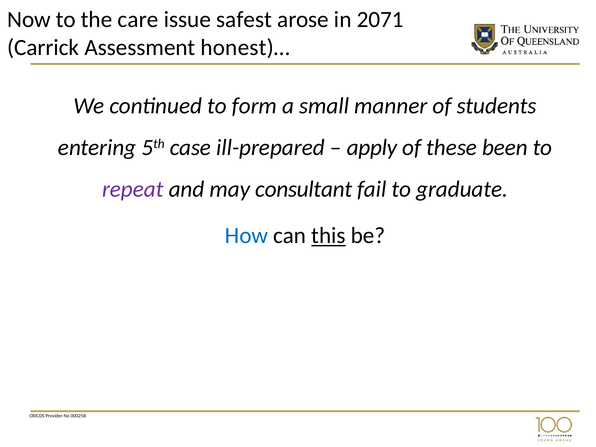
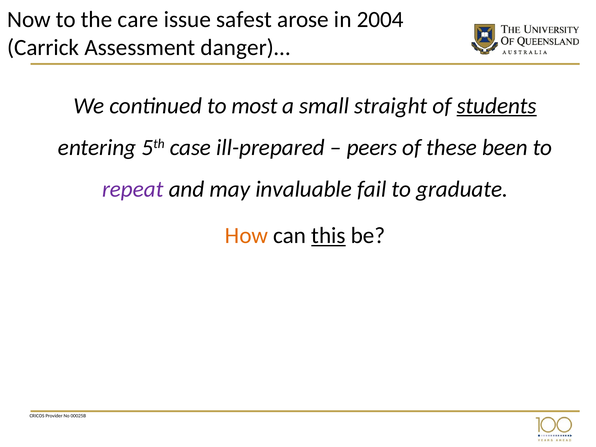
2071: 2071 -> 2004
honest)…: honest)… -> danger)…
form: form -> most
manner: manner -> straight
students underline: none -> present
apply: apply -> peers
consultant: consultant -> invaluable
How colour: blue -> orange
